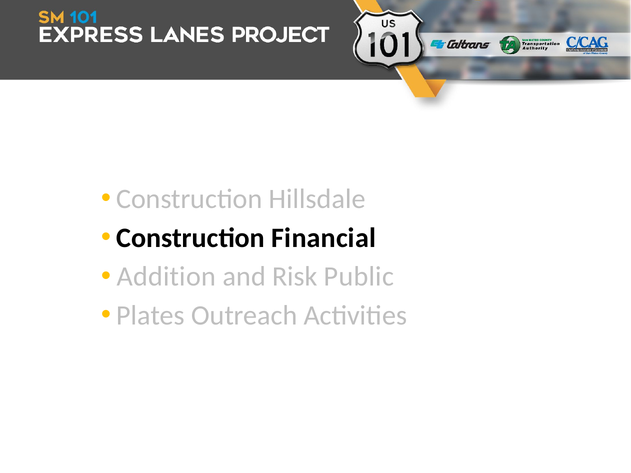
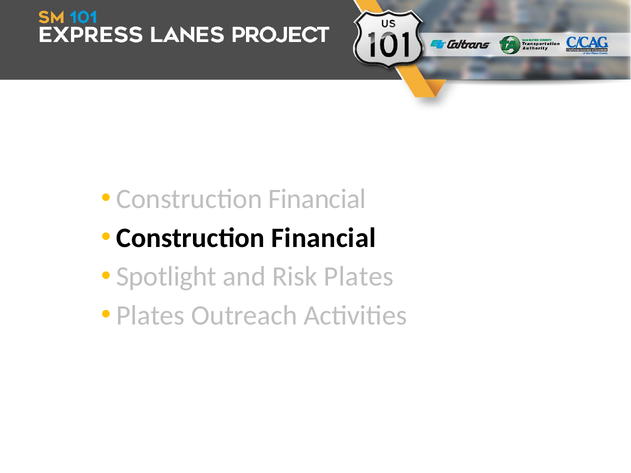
Hillsdale at (317, 199): Hillsdale -> Financial
Addition: Addition -> Spotlight
Risk Public: Public -> Plates
